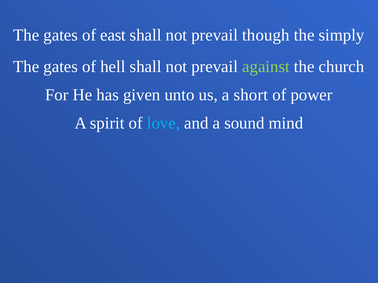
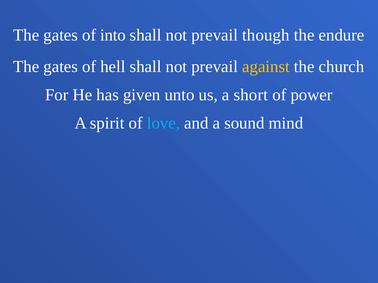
east: east -> into
simply: simply -> endure
against colour: light green -> yellow
